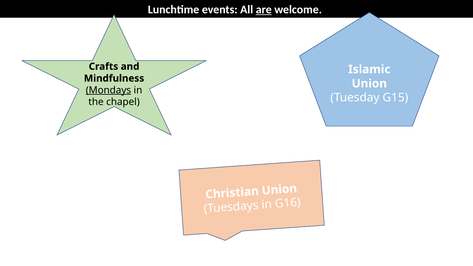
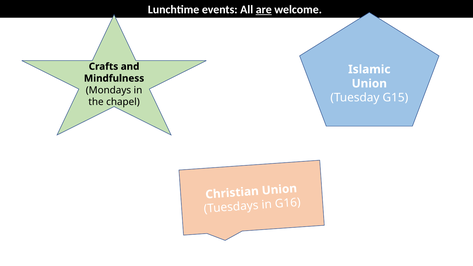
Mondays underline: present -> none
